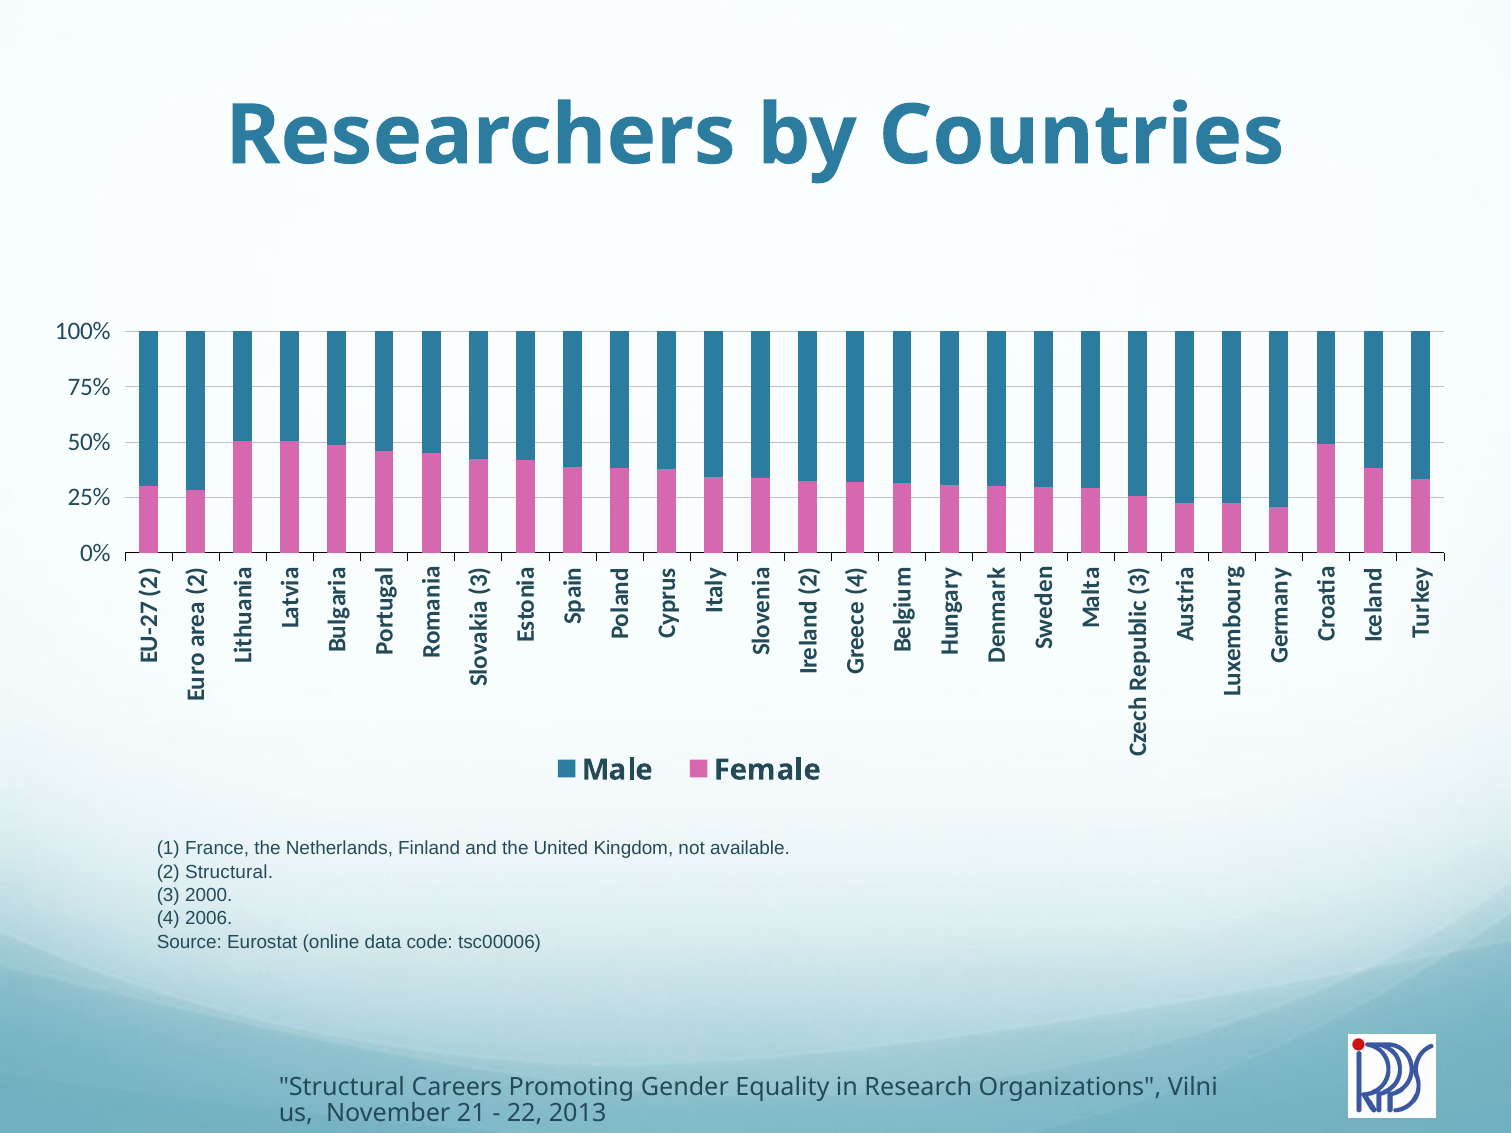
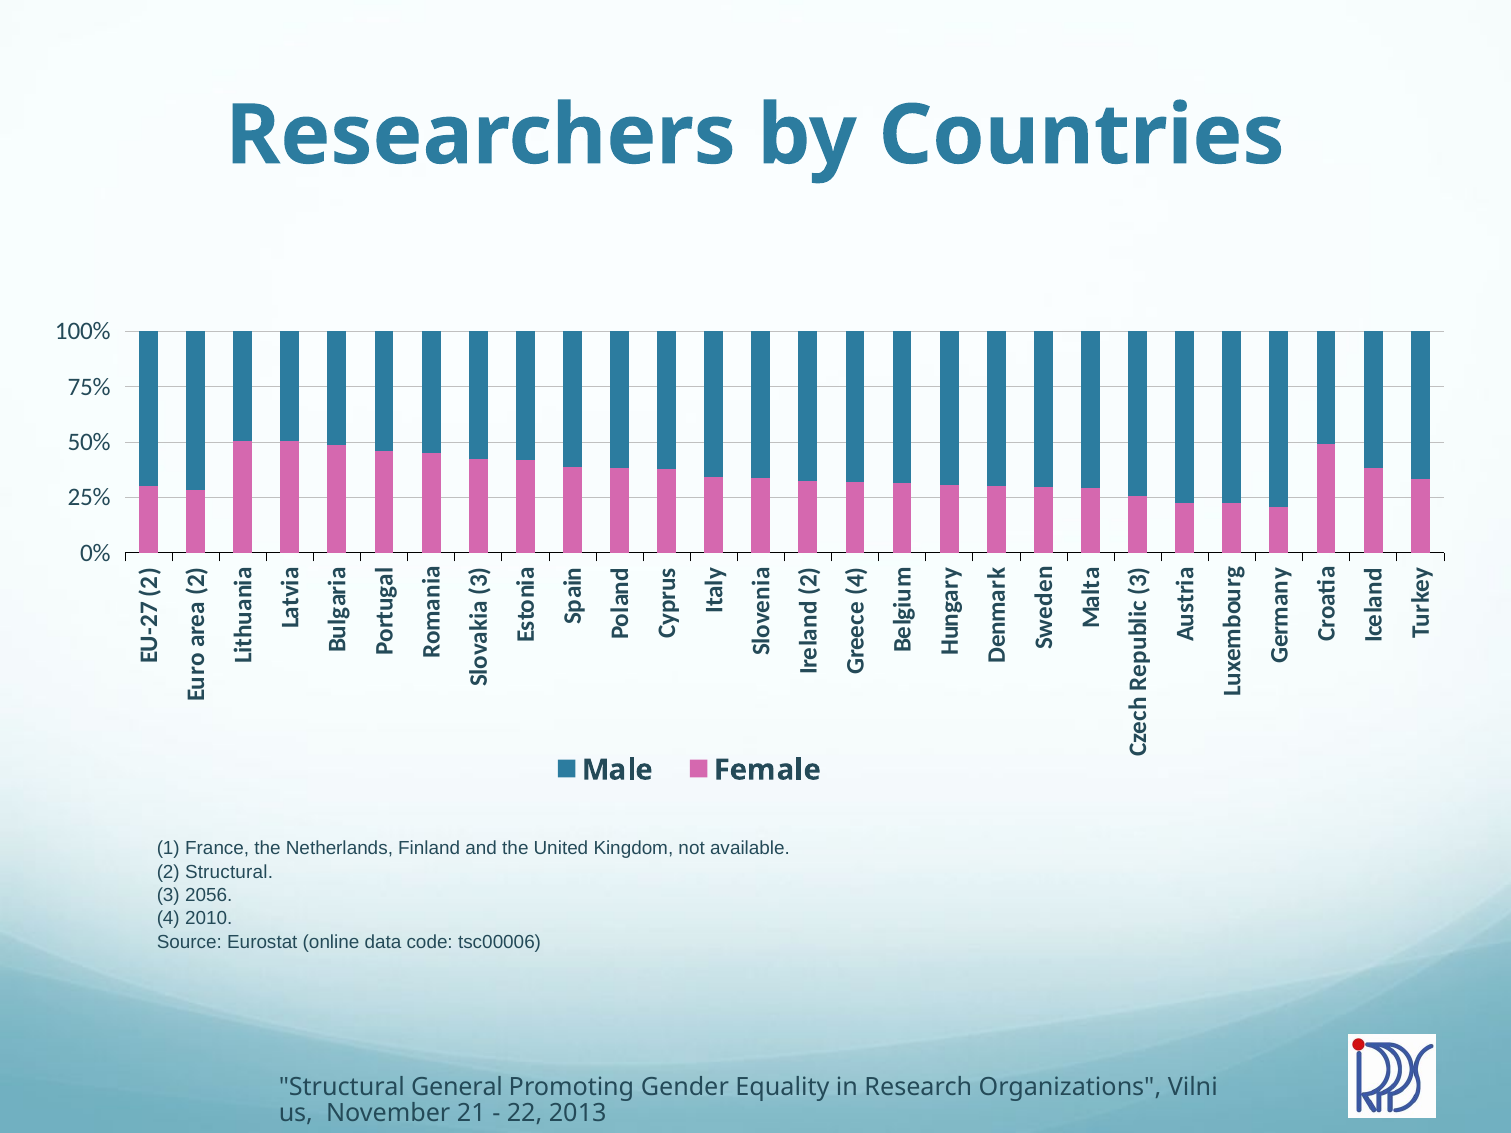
2000: 2000 -> 2056
2006: 2006 -> 2010
Careers: Careers -> General
